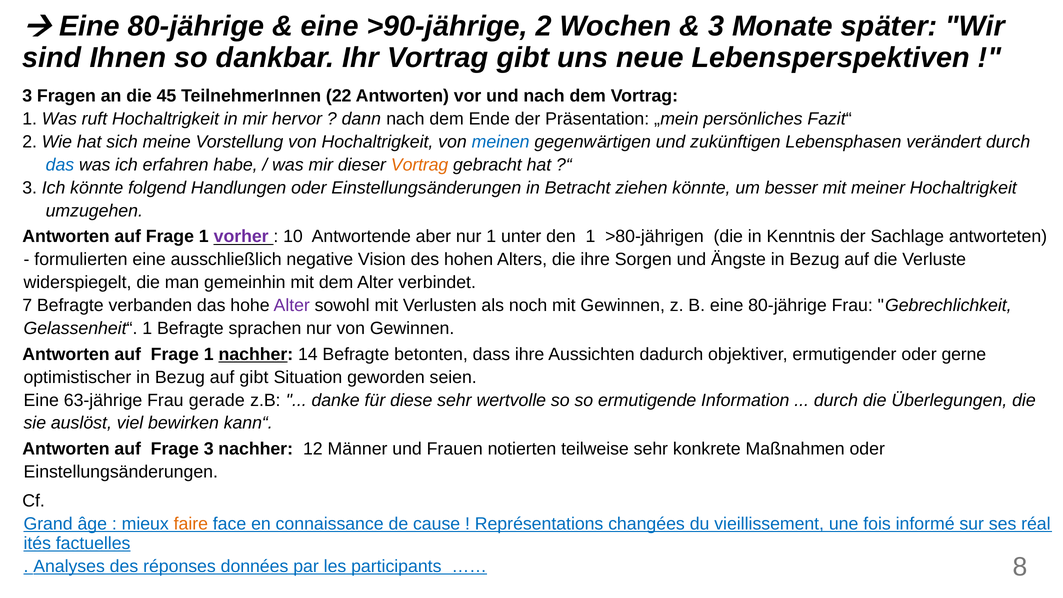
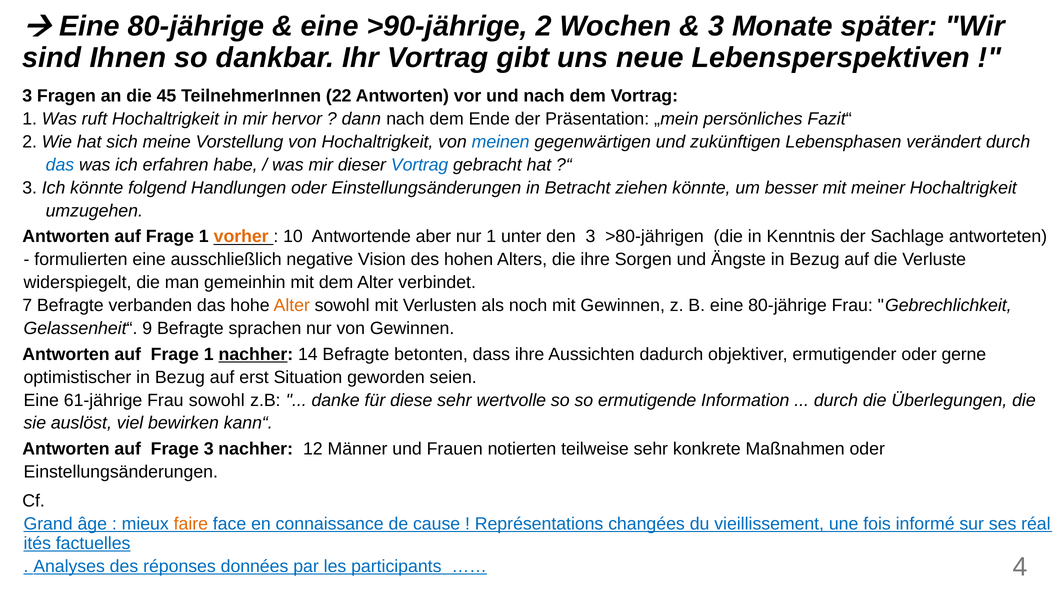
Vortrag at (420, 165) colour: orange -> blue
vorher colour: purple -> orange
den 1: 1 -> 3
Alter at (292, 305) colour: purple -> orange
Gelassenheit“ 1: 1 -> 9
auf gibt: gibt -> erst
63-jährige: 63-jährige -> 61-jährige
Frau gerade: gerade -> sowohl
8: 8 -> 4
